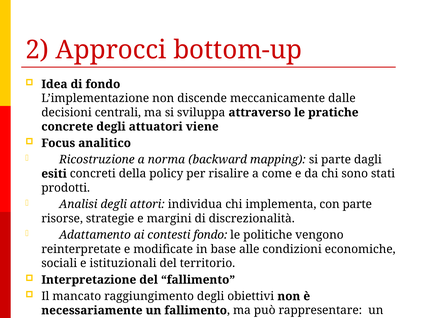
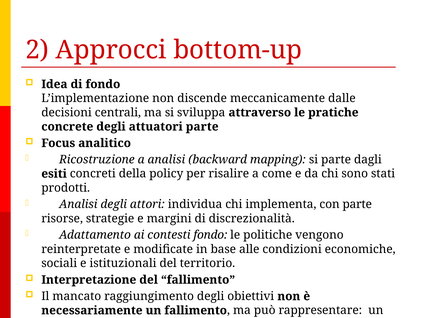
attuatori viene: viene -> parte
a norma: norma -> analisi
